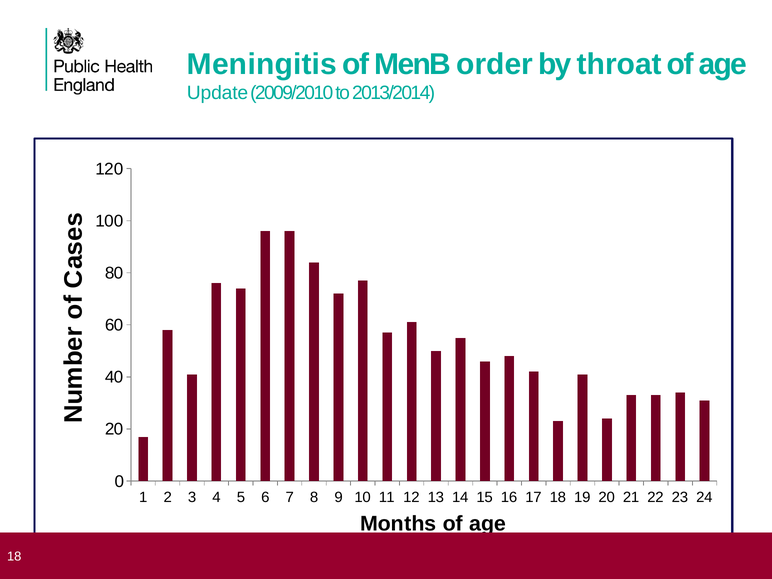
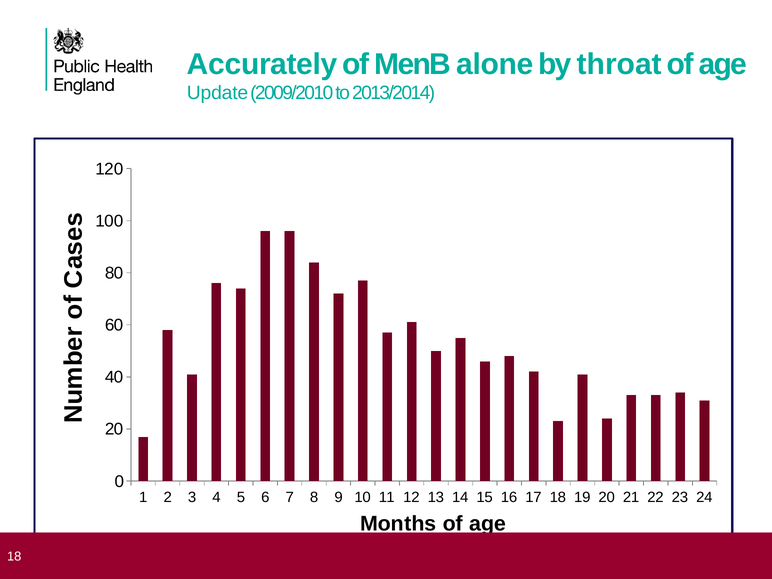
Meningitis: Meningitis -> Accurately
order: order -> alone
